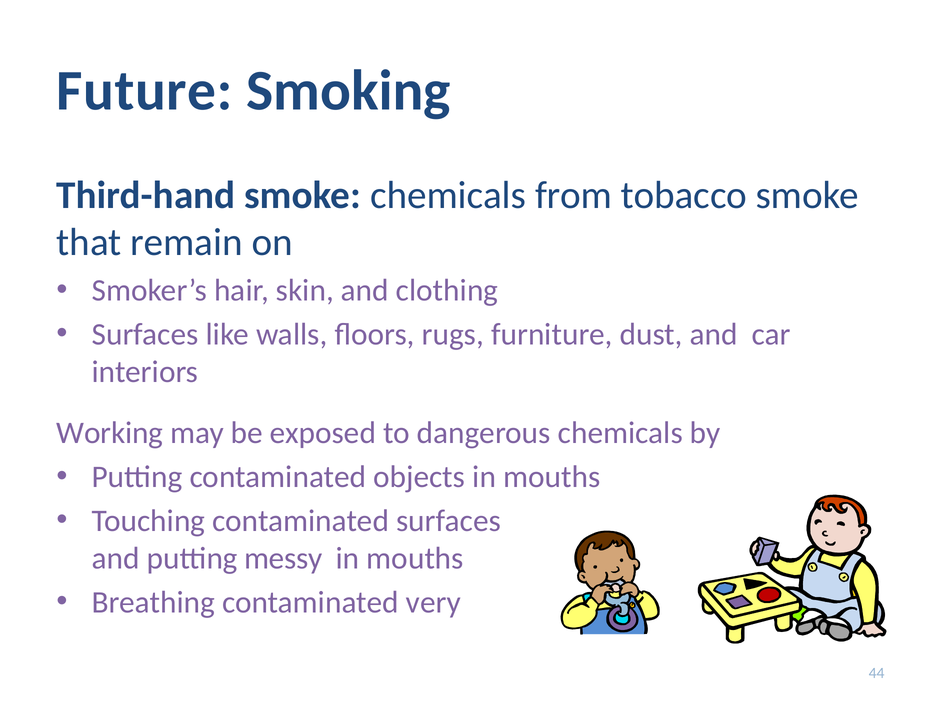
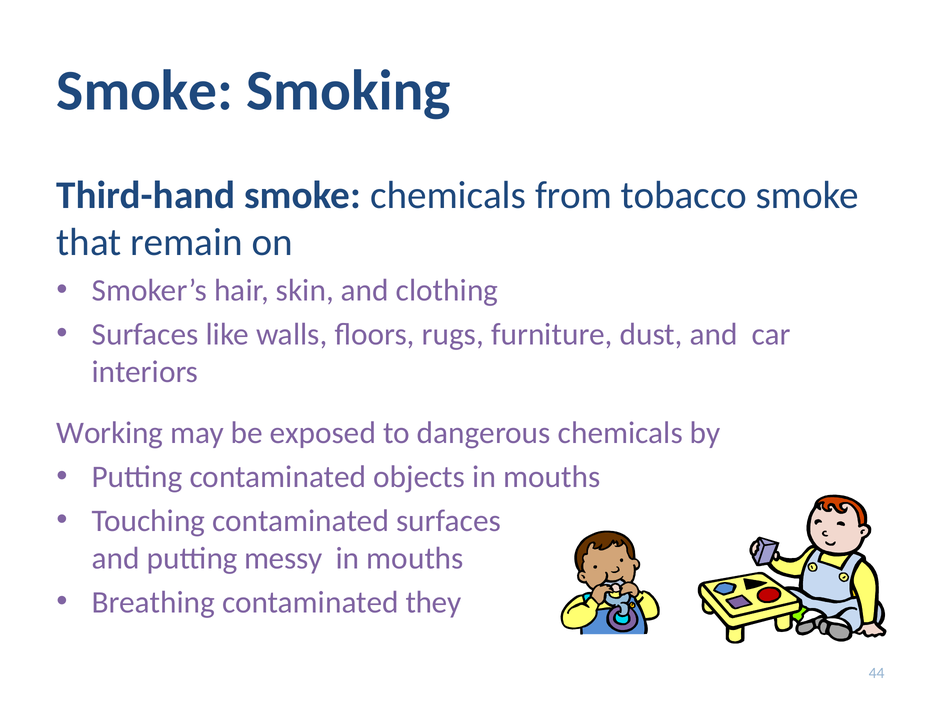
Future at (144, 91): Future -> Smoke
very: very -> they
